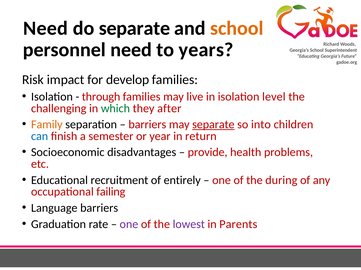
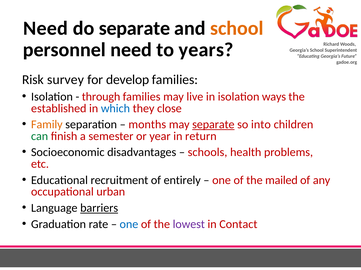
impact: impact -> survey
level: level -> ways
challenging: challenging -> established
which colour: green -> blue
after: after -> close
barriers at (147, 125): barriers -> months
can colour: blue -> green
provide: provide -> schools
during: during -> mailed
failing: failing -> urban
barriers at (99, 209) underline: none -> present
one at (129, 225) colour: purple -> blue
Parents: Parents -> Contact
